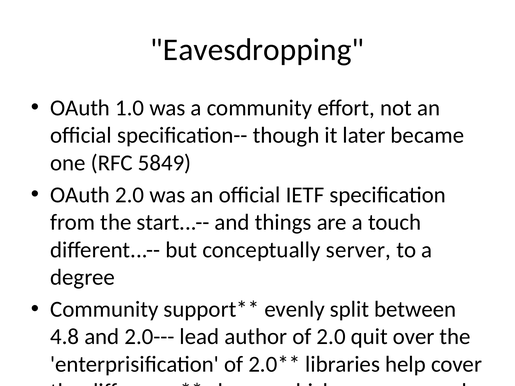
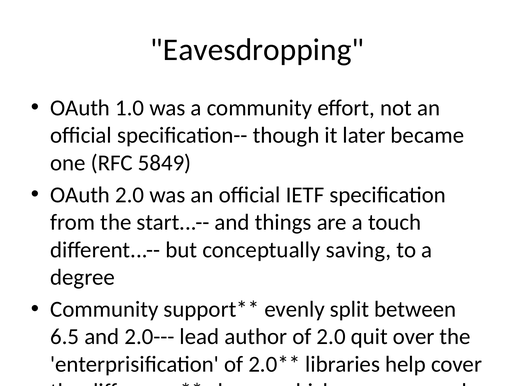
server: server -> saving
4.8: 4.8 -> 6.5
